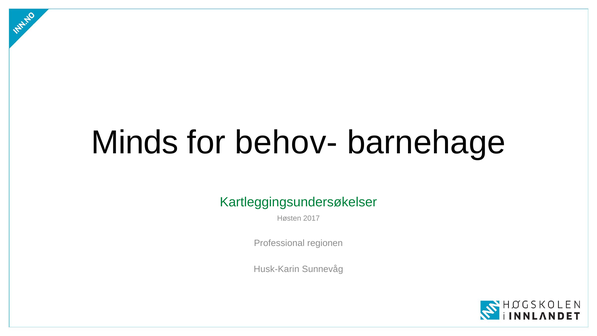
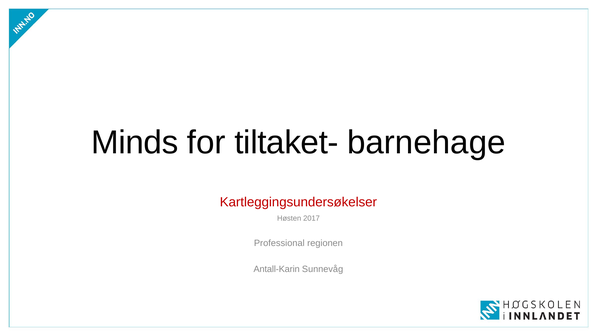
behov-: behov- -> tiltaket-
Kartleggingsundersøkelser colour: green -> red
Husk-Karin: Husk-Karin -> Antall-Karin
